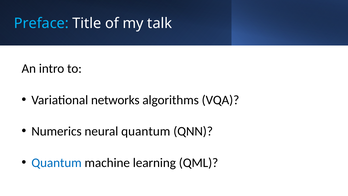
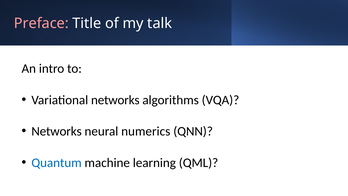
Preface colour: light blue -> pink
Numerics at (57, 131): Numerics -> Networks
neural quantum: quantum -> numerics
